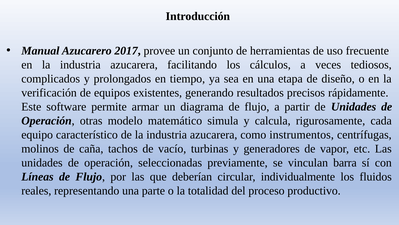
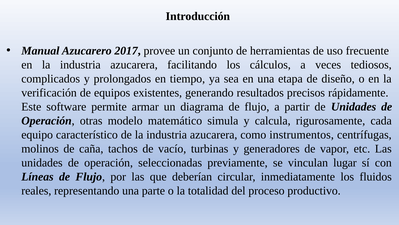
barra: barra -> lugar
individualmente: individualmente -> inmediatamente
